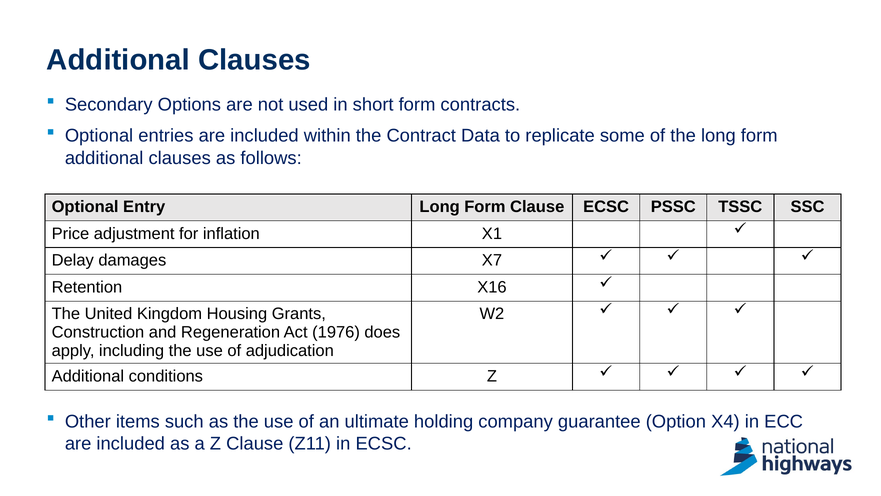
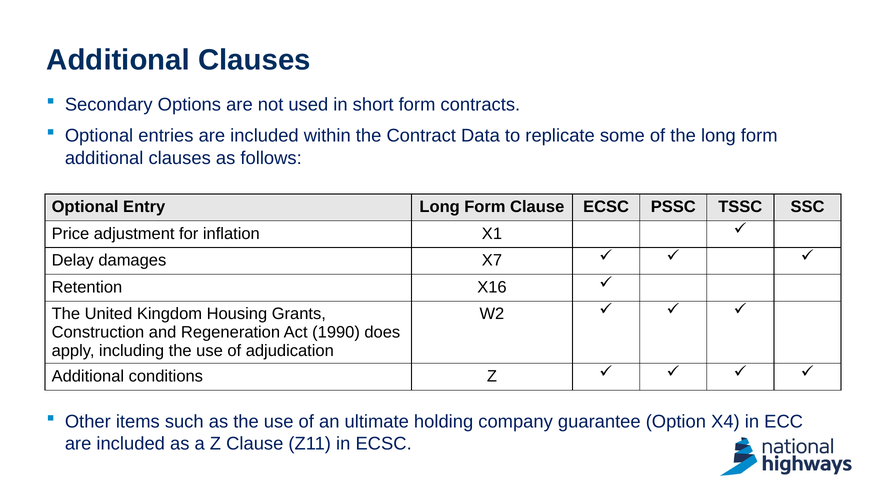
1976: 1976 -> 1990
